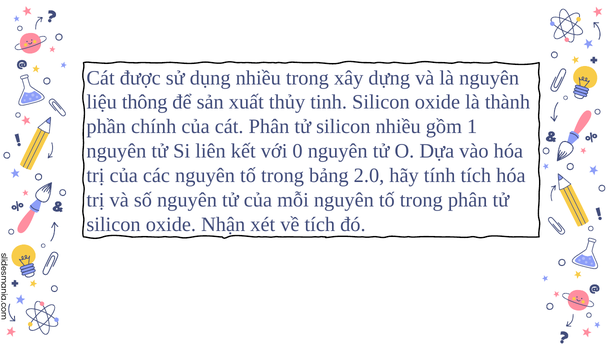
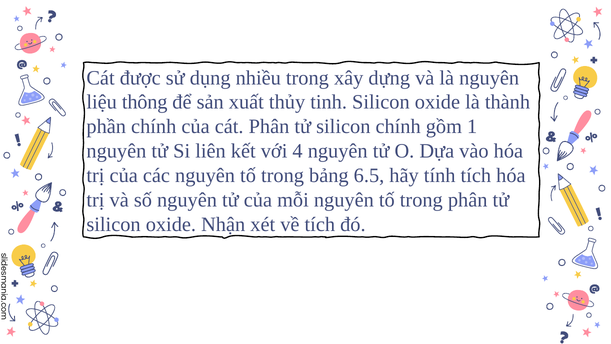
silicon nhiều: nhiều -> chính
0: 0 -> 4
2.0: 2.0 -> 6.5
